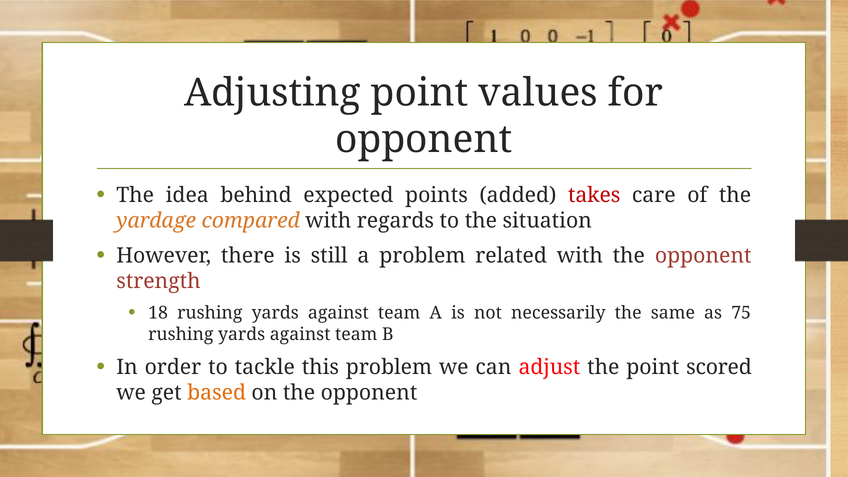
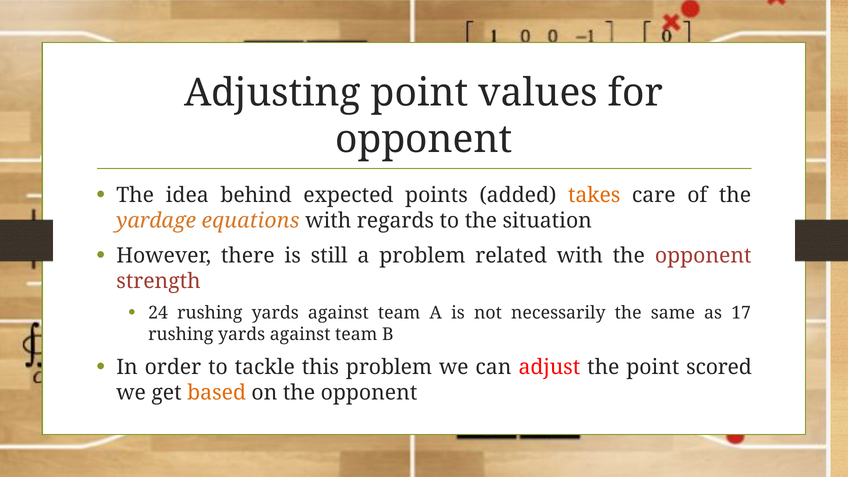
takes colour: red -> orange
compared: compared -> equations
18: 18 -> 24
75: 75 -> 17
